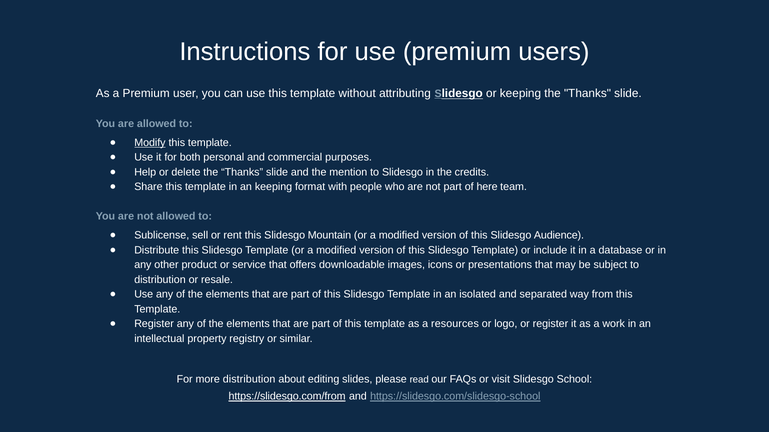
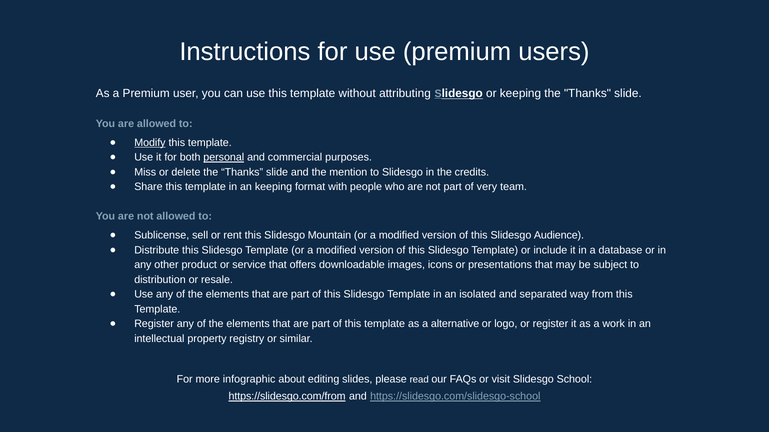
personal underline: none -> present
Help: Help -> Miss
here: here -> very
resources: resources -> alternative
more distribution: distribution -> infographic
